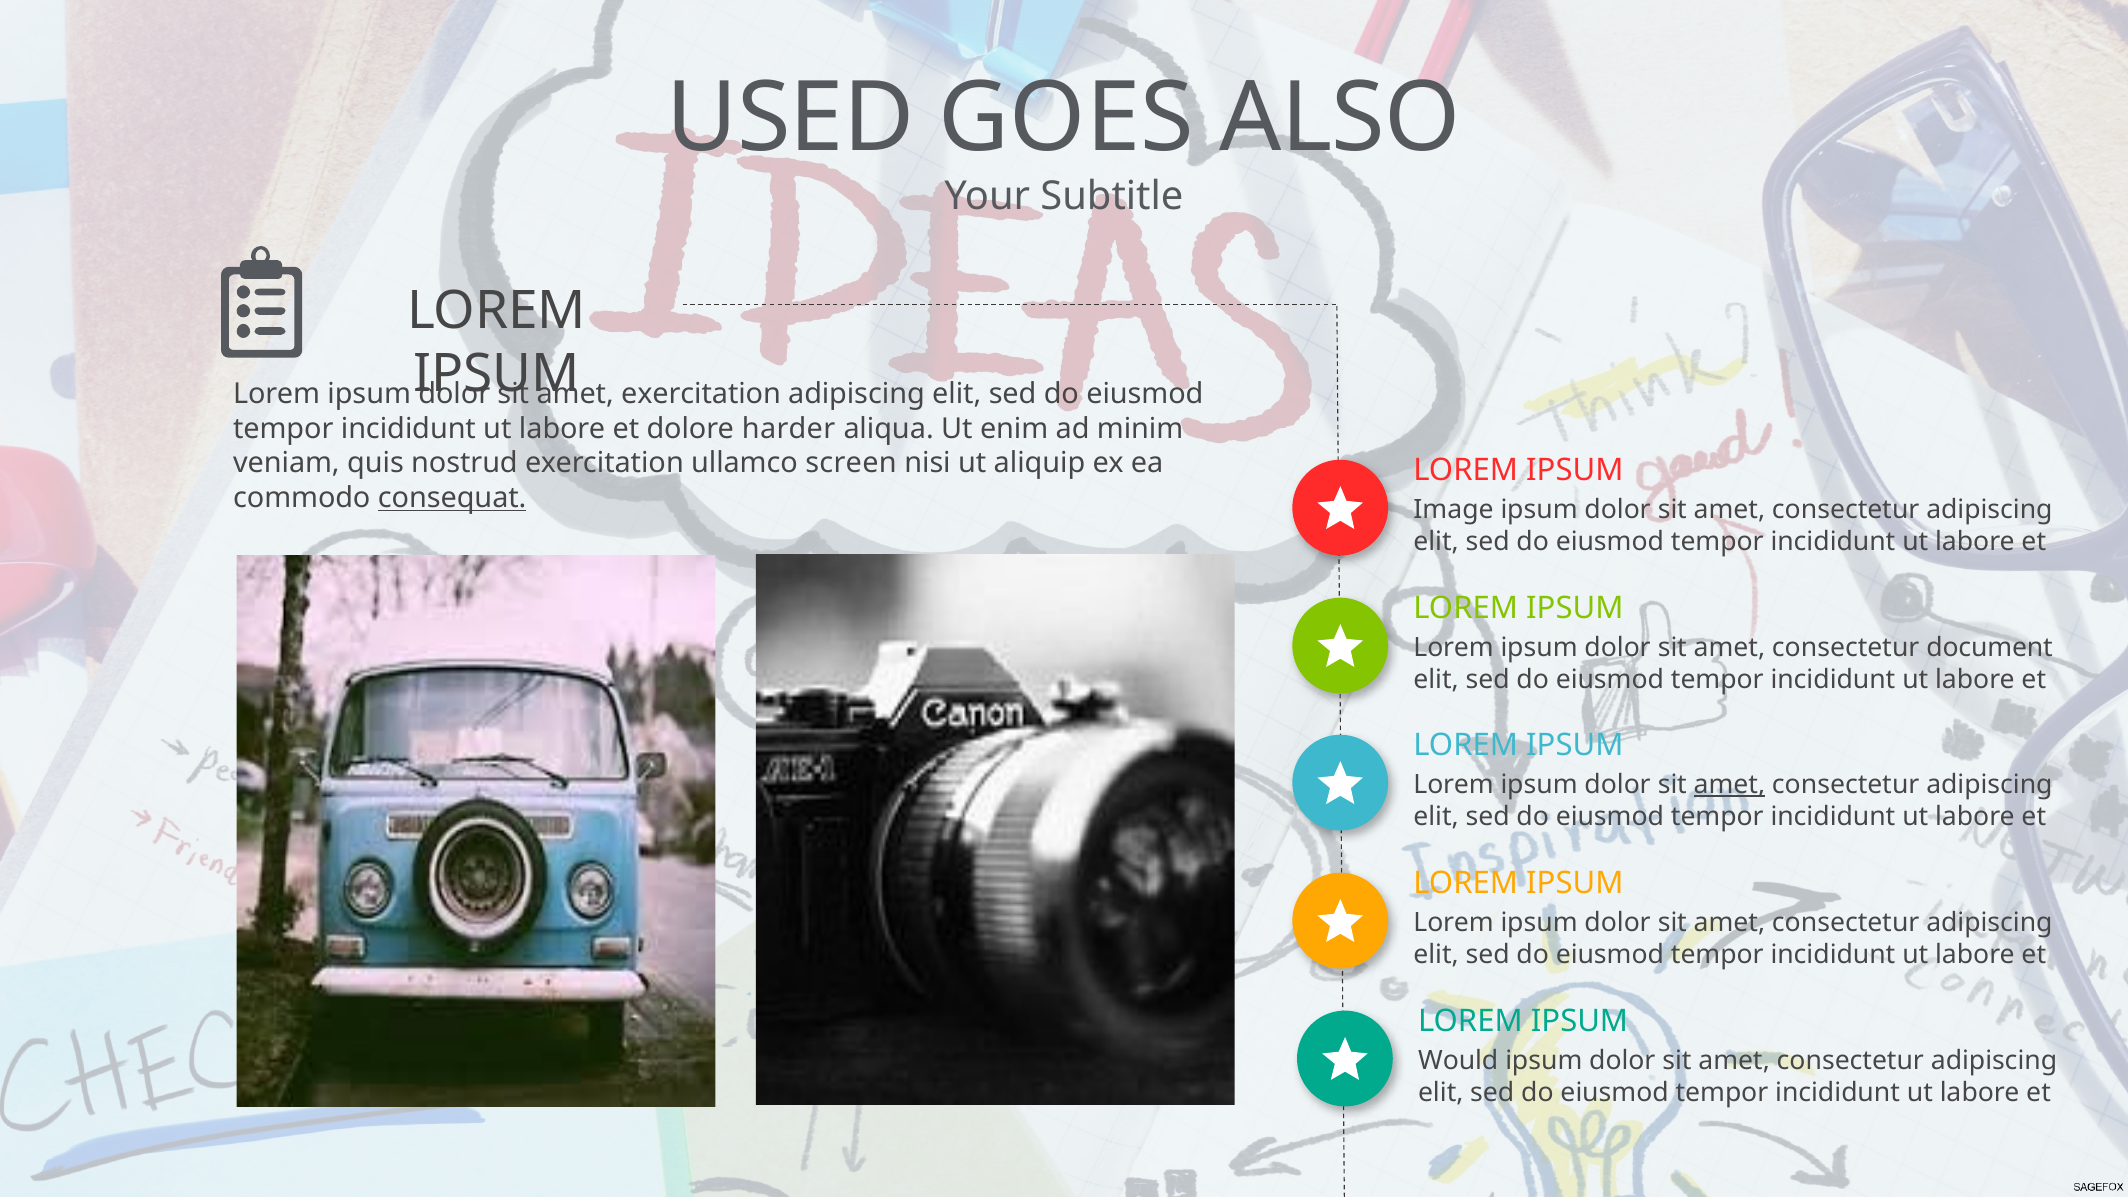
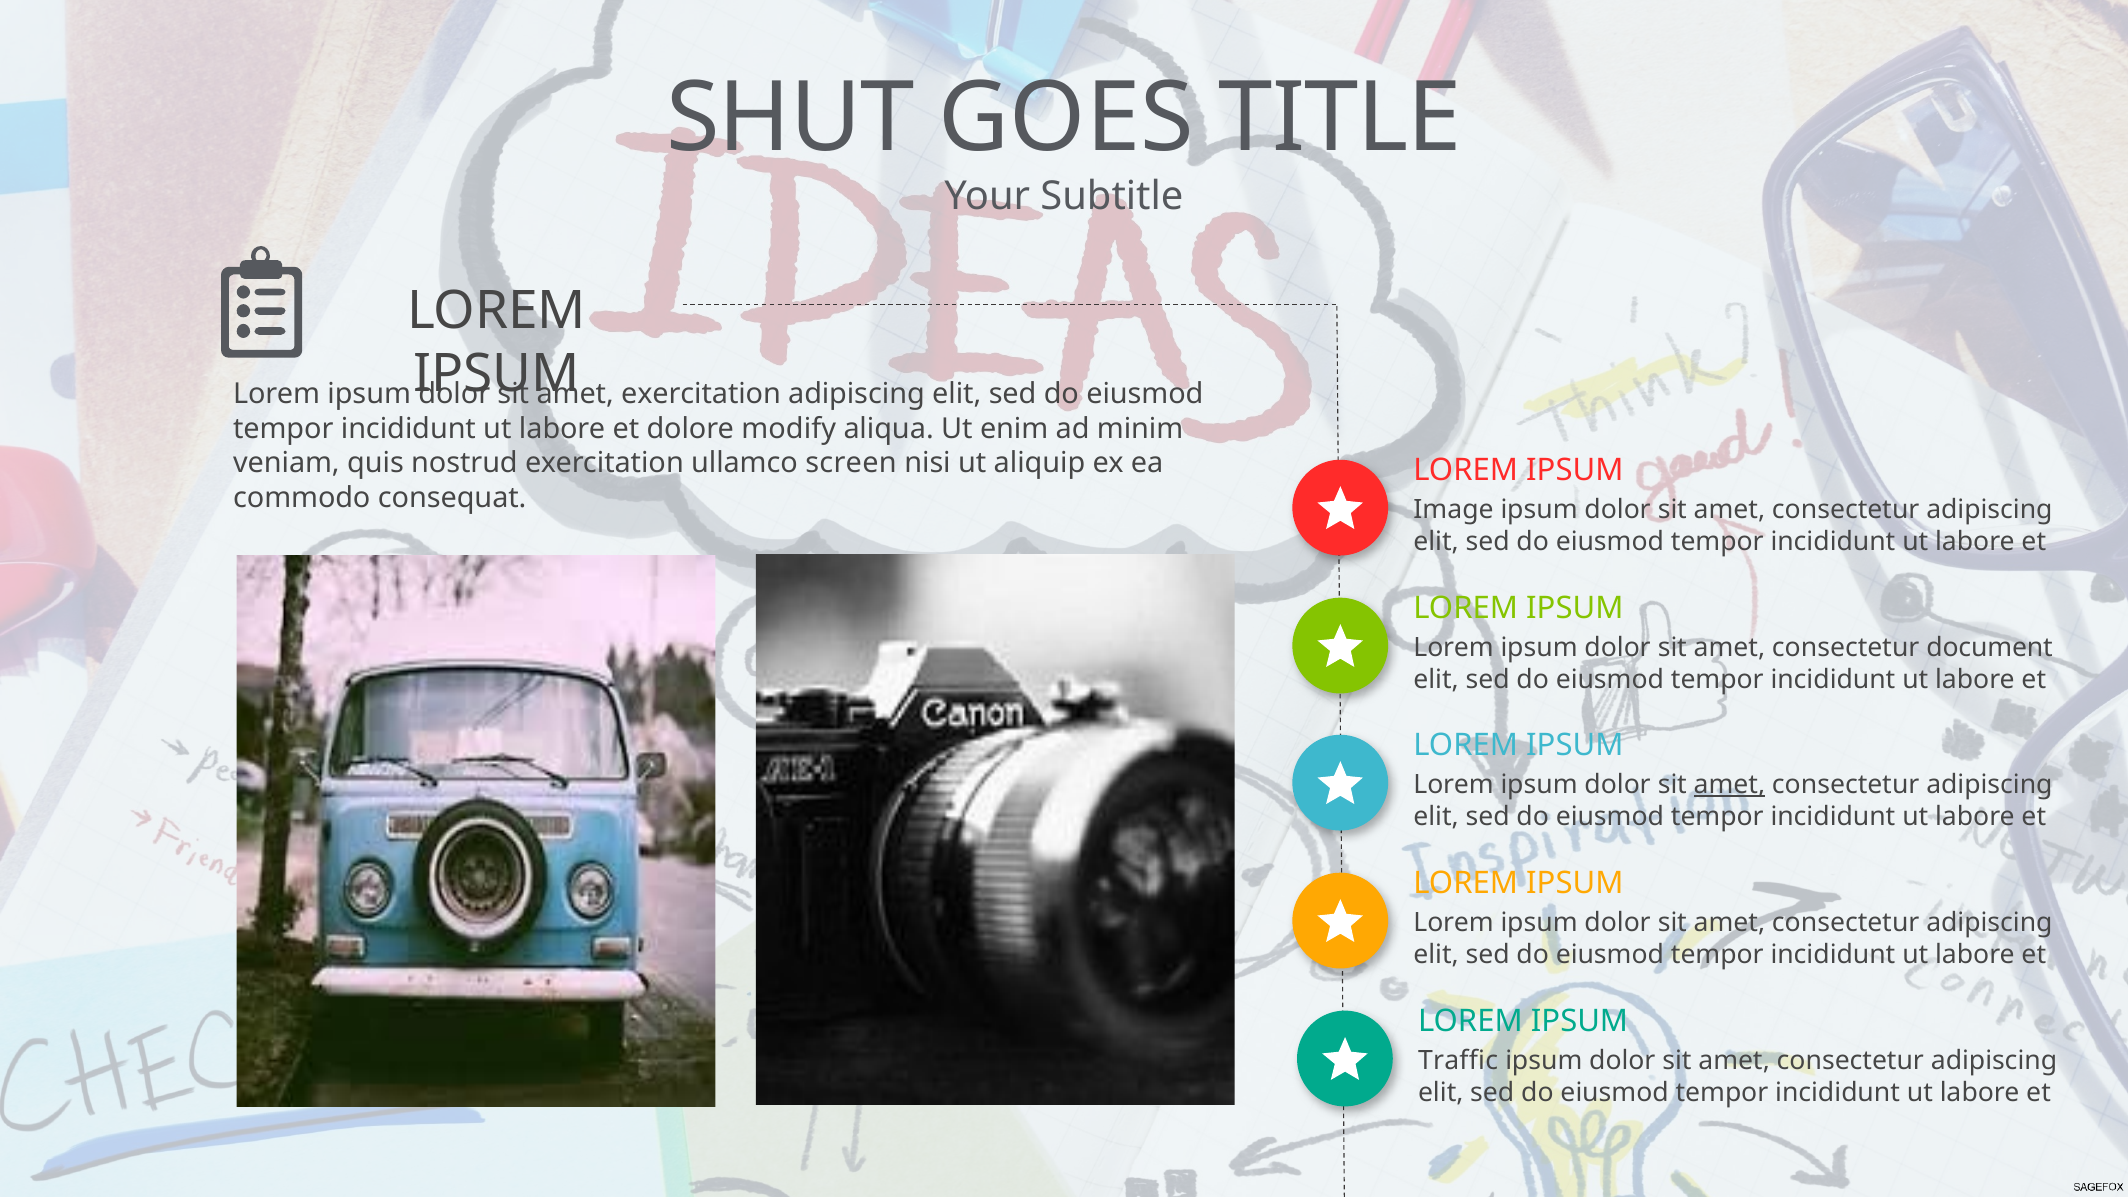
USED: USED -> SHUT
ALSO: ALSO -> TITLE
harder: harder -> modify
consequat underline: present -> none
Would: Would -> Traffic
